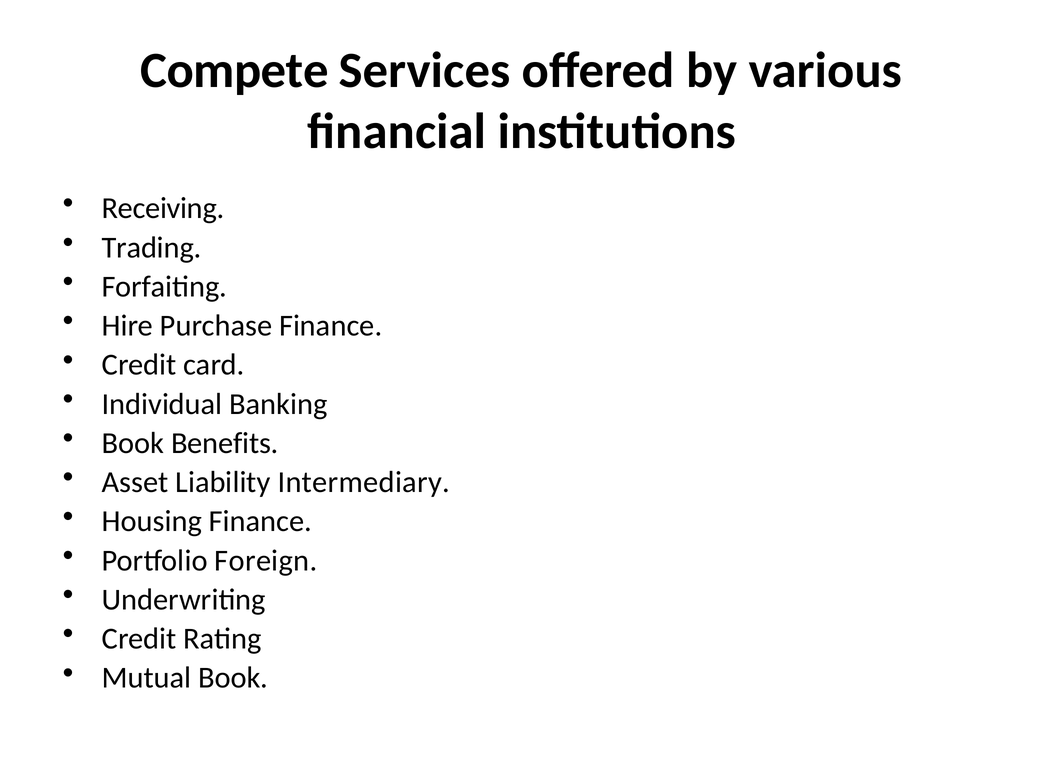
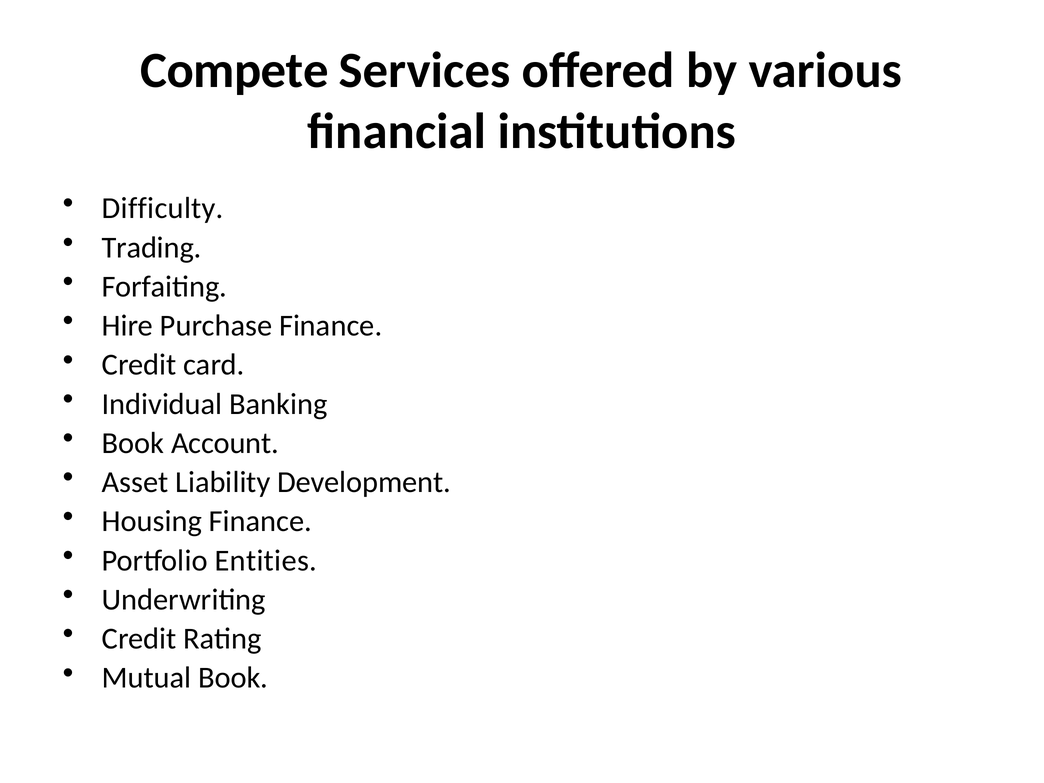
Receiving: Receiving -> Difficulty
Benefits: Benefits -> Account
Intermediary: Intermediary -> Development
Foreign: Foreign -> Entities
